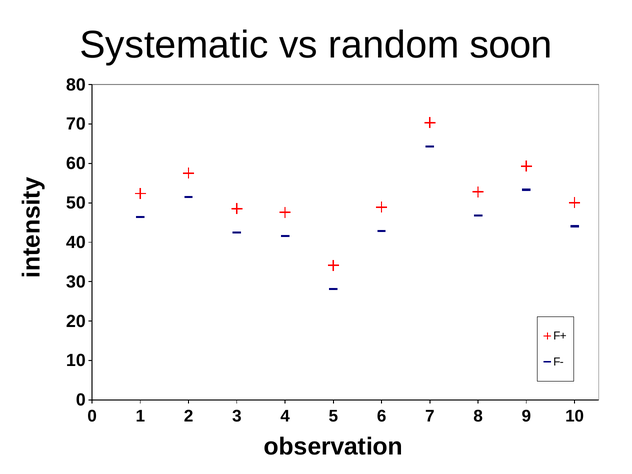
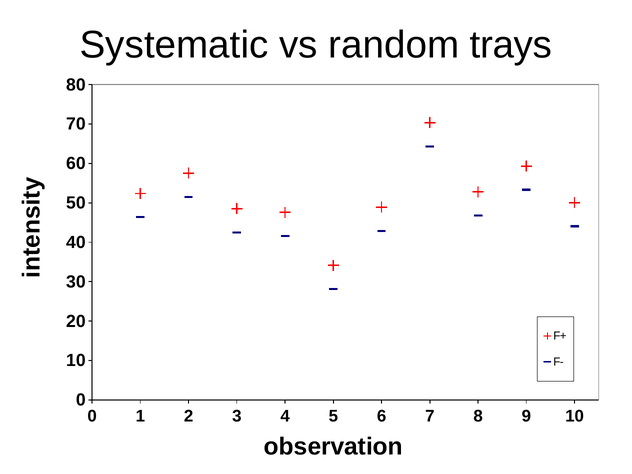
soon: soon -> trays
